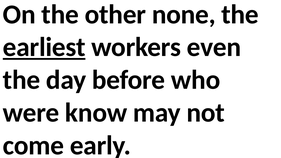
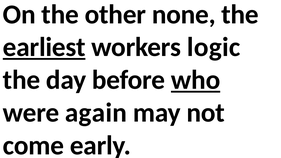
even: even -> logic
who underline: none -> present
know: know -> again
